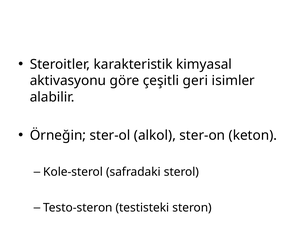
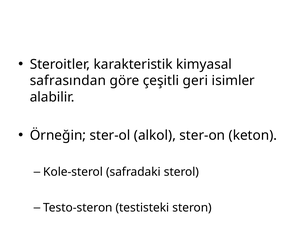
aktivasyonu: aktivasyonu -> safrasından
